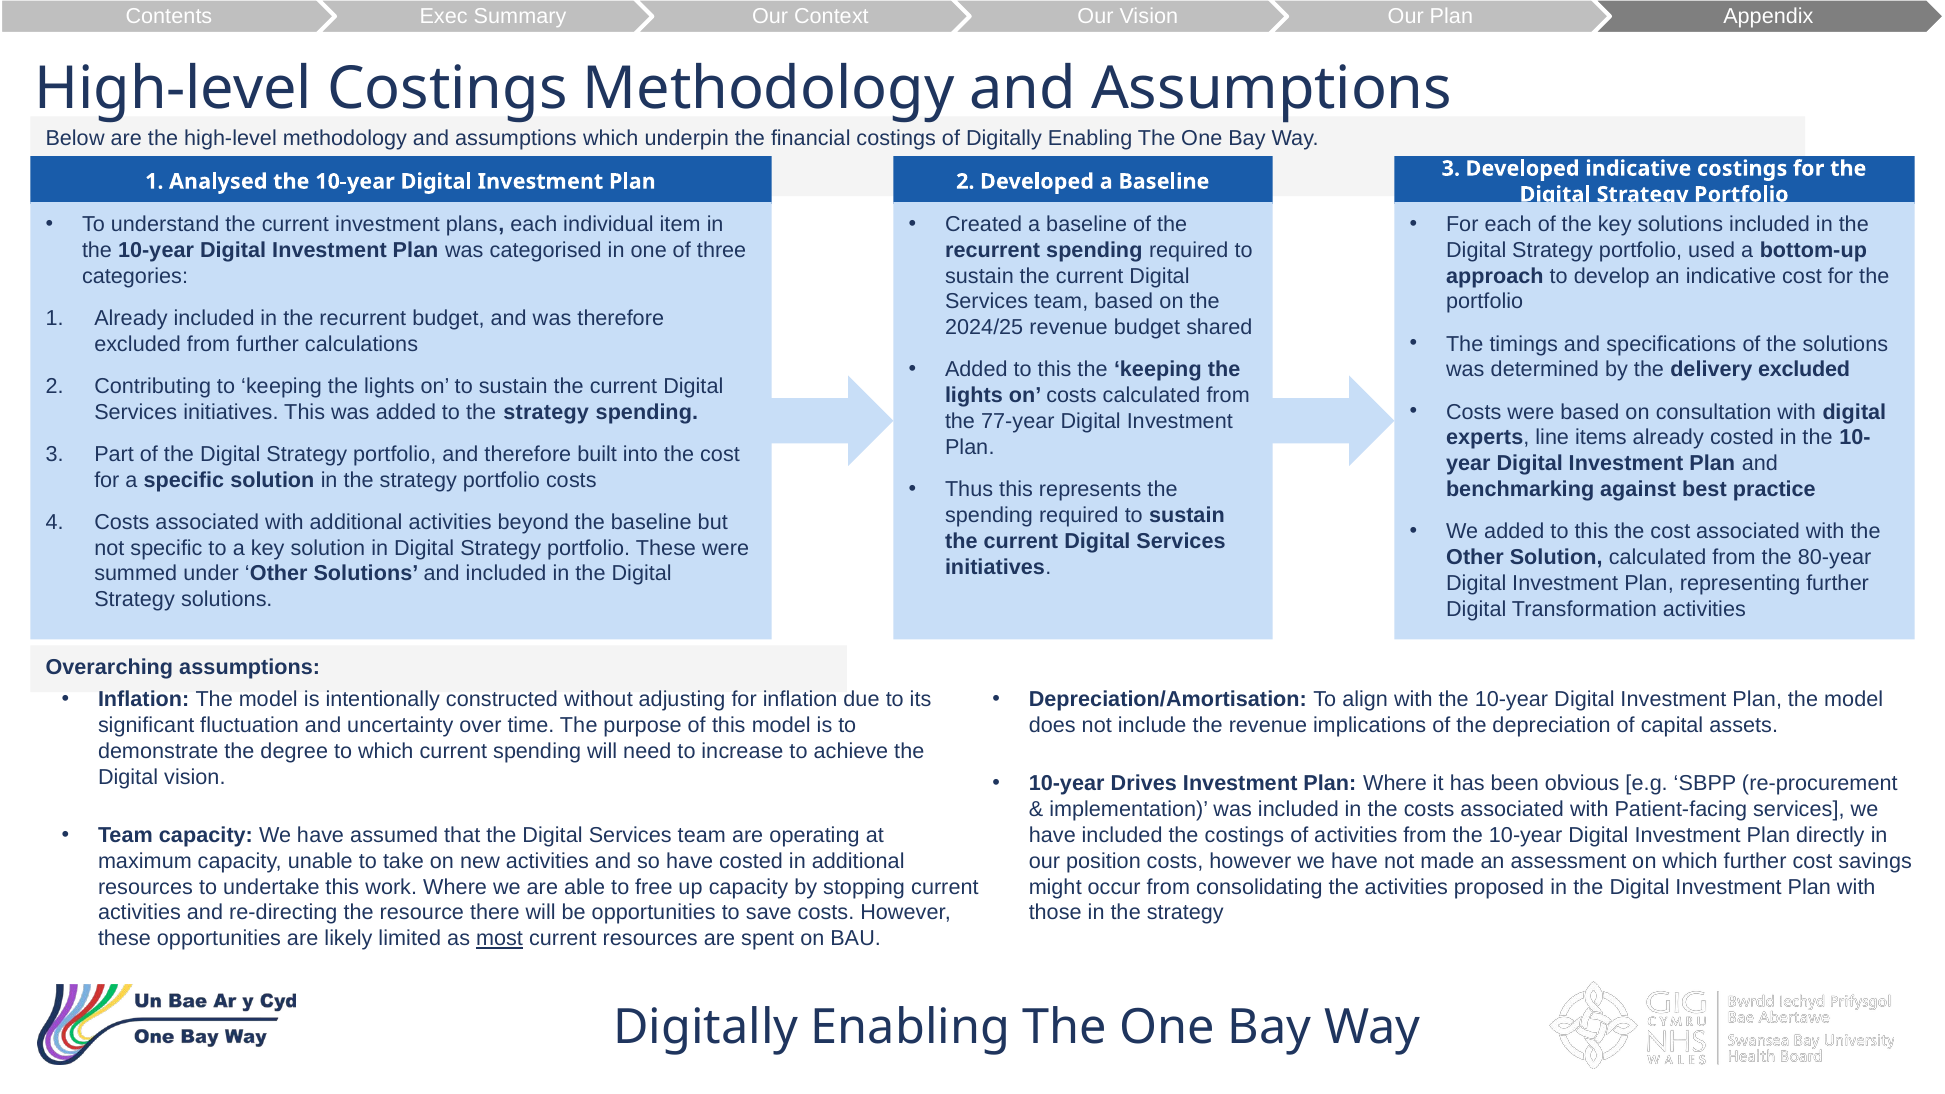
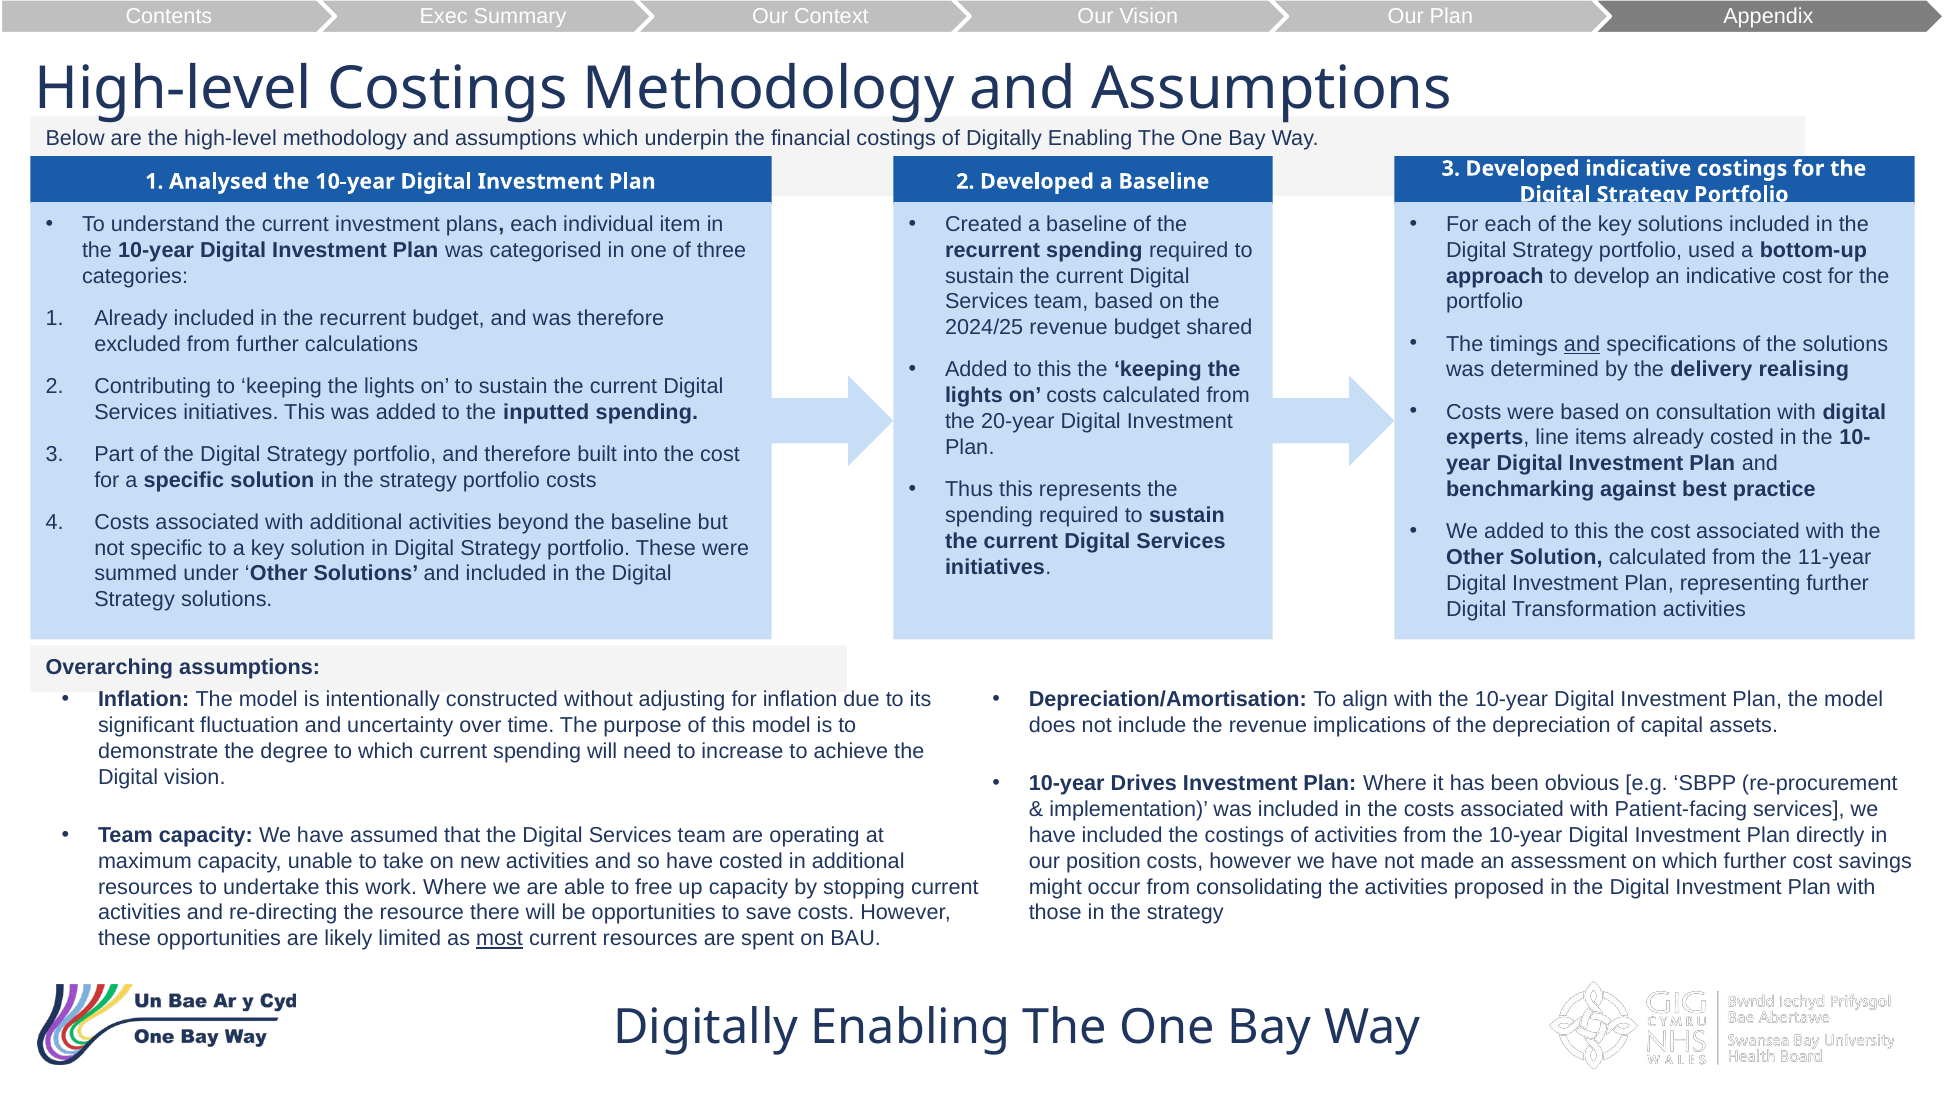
and at (1582, 344) underline: none -> present
delivery excluded: excluded -> realising
to the strategy: strategy -> inputted
77-year: 77-year -> 20-year
80-year: 80-year -> 11-year
